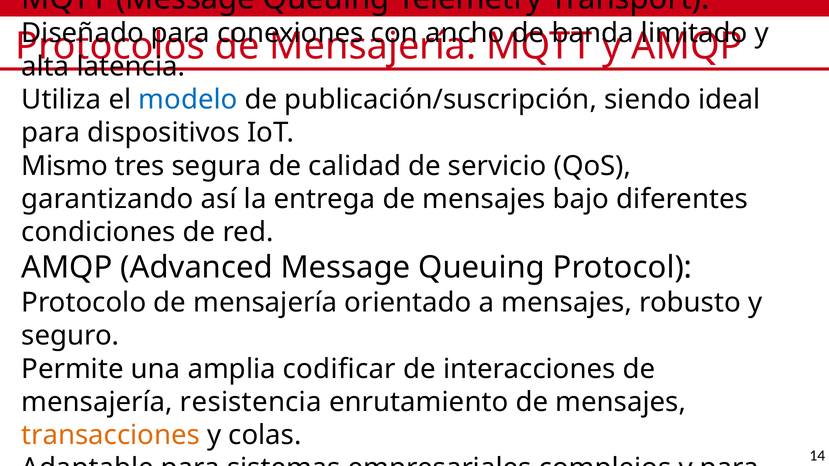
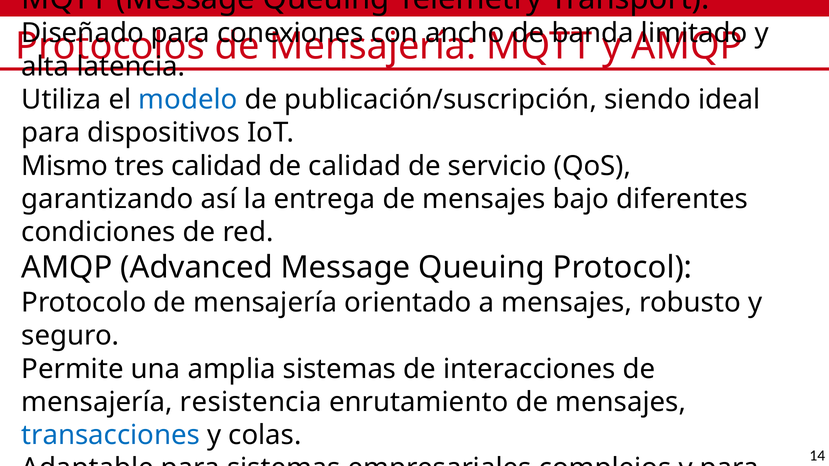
tres segura: segura -> calidad
amplia codificar: codificar -> sistemas
transacciones colour: orange -> blue
